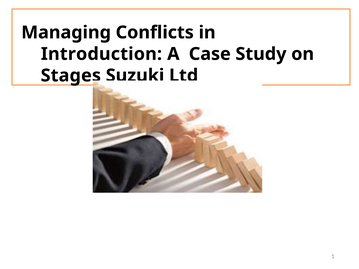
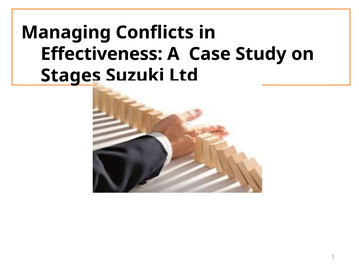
Introduction: Introduction -> Effectiveness
